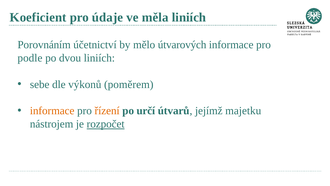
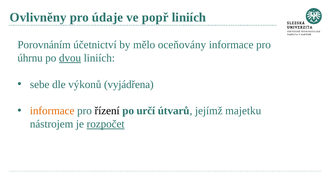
Koeficient: Koeficient -> Ovlivněny
měla: měla -> popř
útvarových: útvarových -> oceňovány
podle: podle -> úhrnu
dvou underline: none -> present
poměrem: poměrem -> vyjádřena
řízení colour: orange -> black
